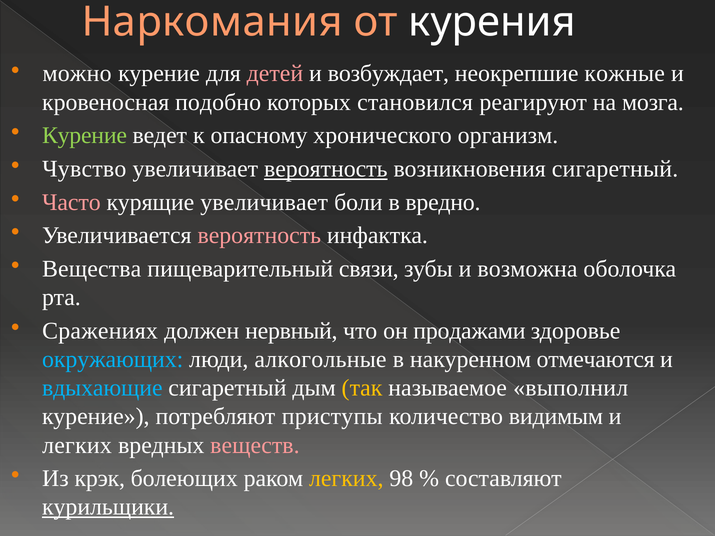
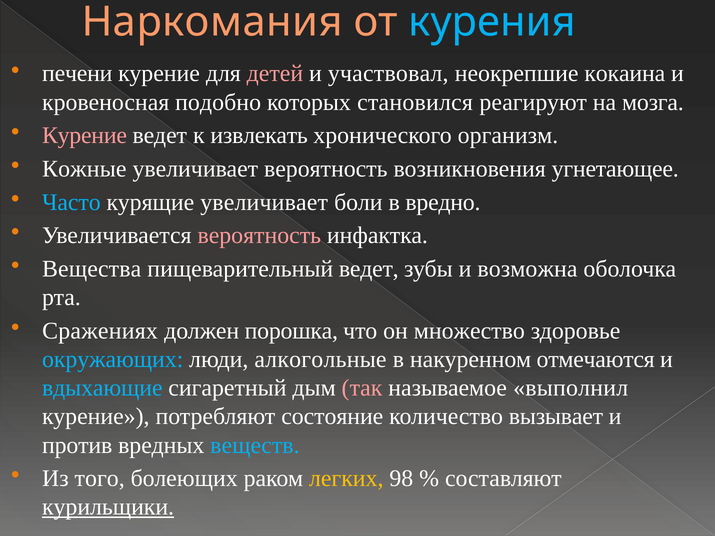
курения colour: white -> light blue
можно: можно -> печени
возбуждает: возбуждает -> участвовал
кожные: кожные -> кокаина
Курение at (84, 136) colour: light green -> pink
опасному: опасному -> извлекать
Чувство: Чувство -> Кожные
вероятность at (326, 169) underline: present -> none
возникновения сигаретный: сигаретный -> угнетающее
Часто colour: pink -> light blue
пищеварительный связи: связи -> ведет
нервный: нервный -> порошка
продажами: продажами -> множество
так colour: yellow -> pink
приступы: приступы -> состояние
видимым: видимым -> вызывает
легких at (77, 445): легких -> против
веществ colour: pink -> light blue
крэк: крэк -> того
